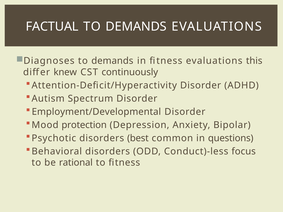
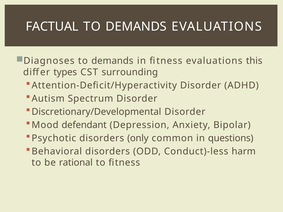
knew: knew -> types
continuously: continuously -> surrounding
Employment/Developmental: Employment/Developmental -> Discretionary/Developmental
protection: protection -> defendant
best: best -> only
focus: focus -> harm
